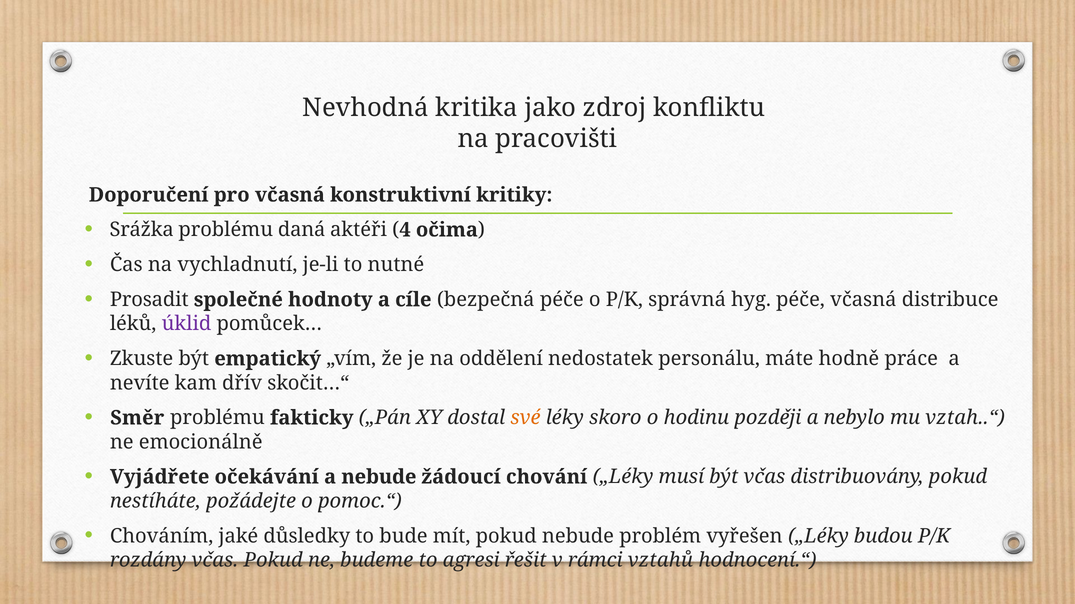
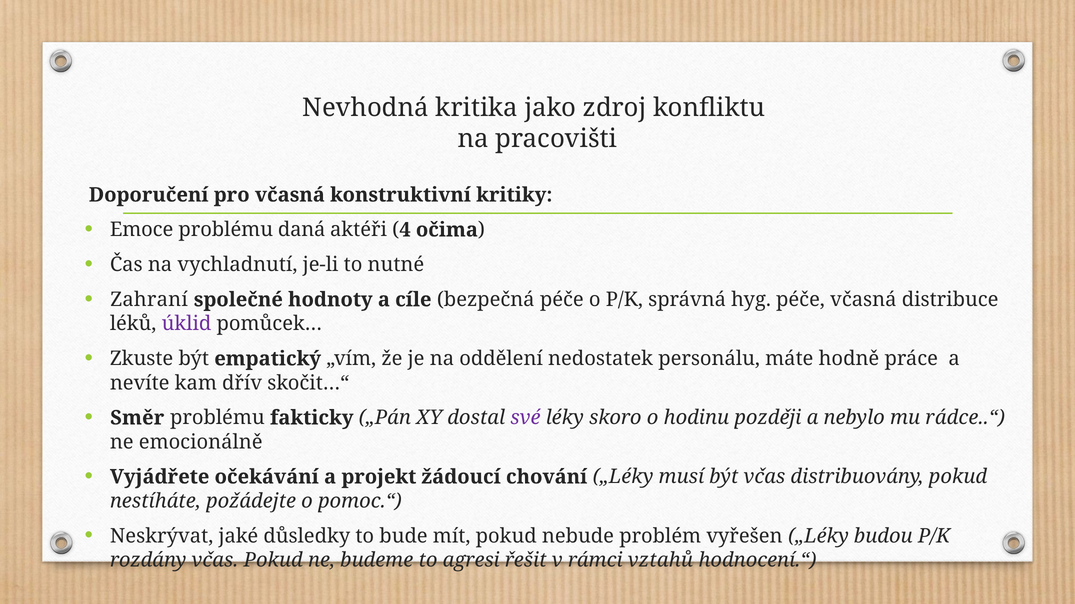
Srážka: Srážka -> Emoce
Prosadit: Prosadit -> Zahraní
své colour: orange -> purple
vztah..“: vztah..“ -> rádce..“
a nebude: nebude -> projekt
Chováním: Chováním -> Neskrývat
